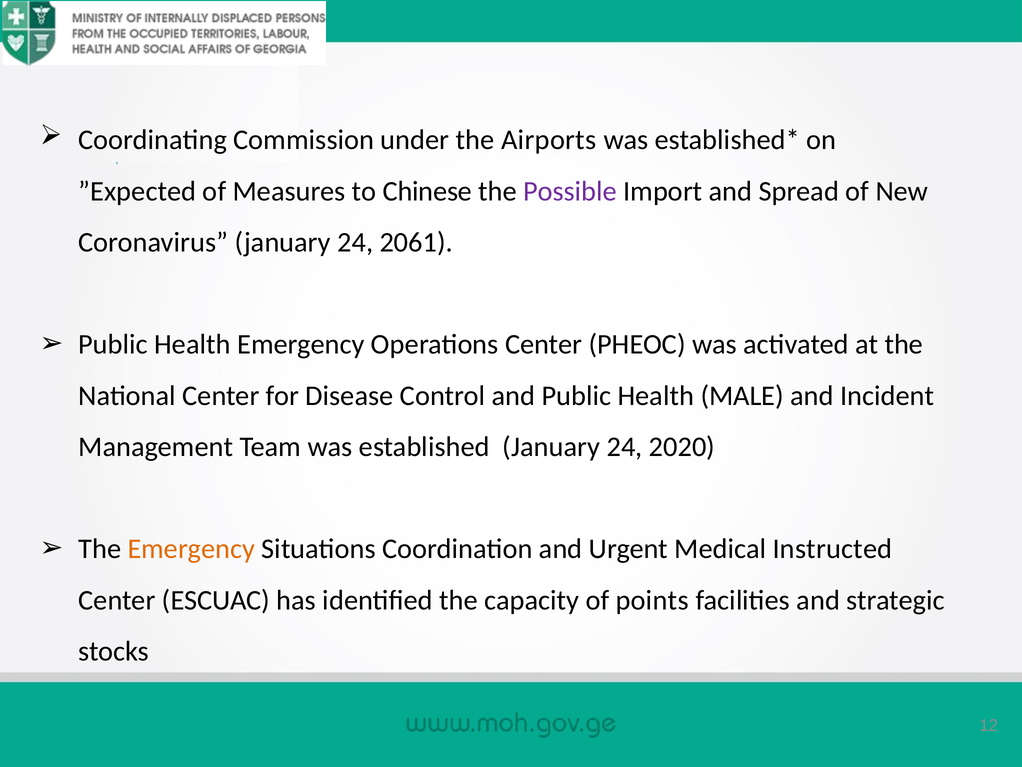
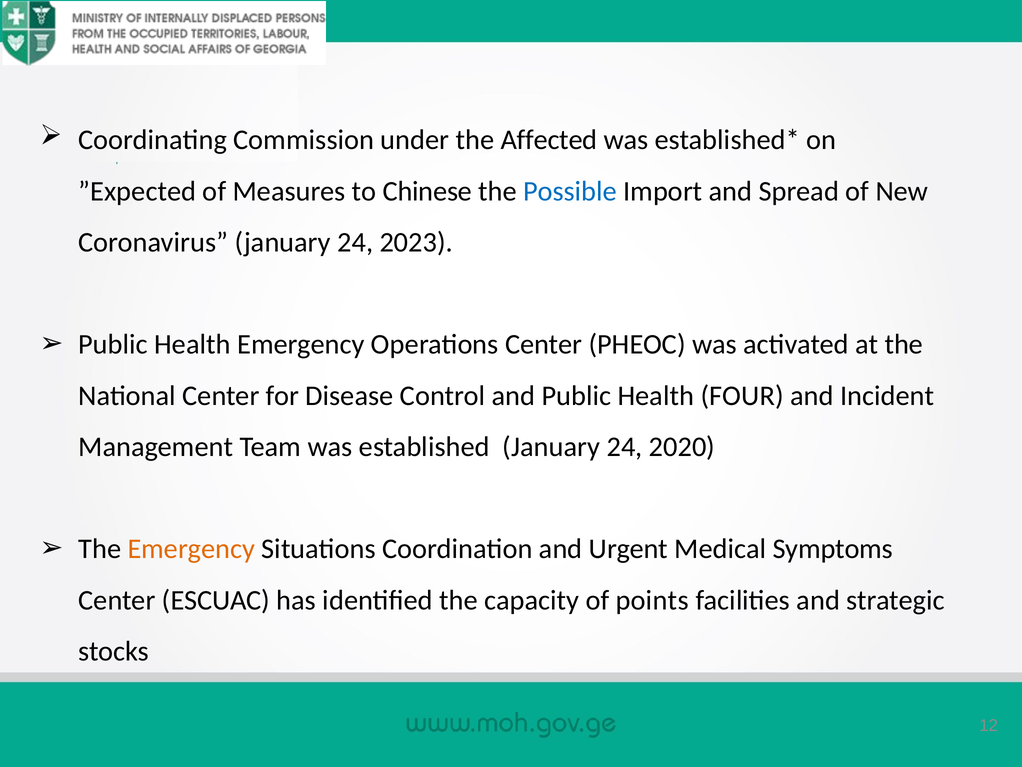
Airports: Airports -> Affected
Possible colour: purple -> blue
2061: 2061 -> 2023
MALE: MALE -> FOUR
Instructed: Instructed -> Symptoms
